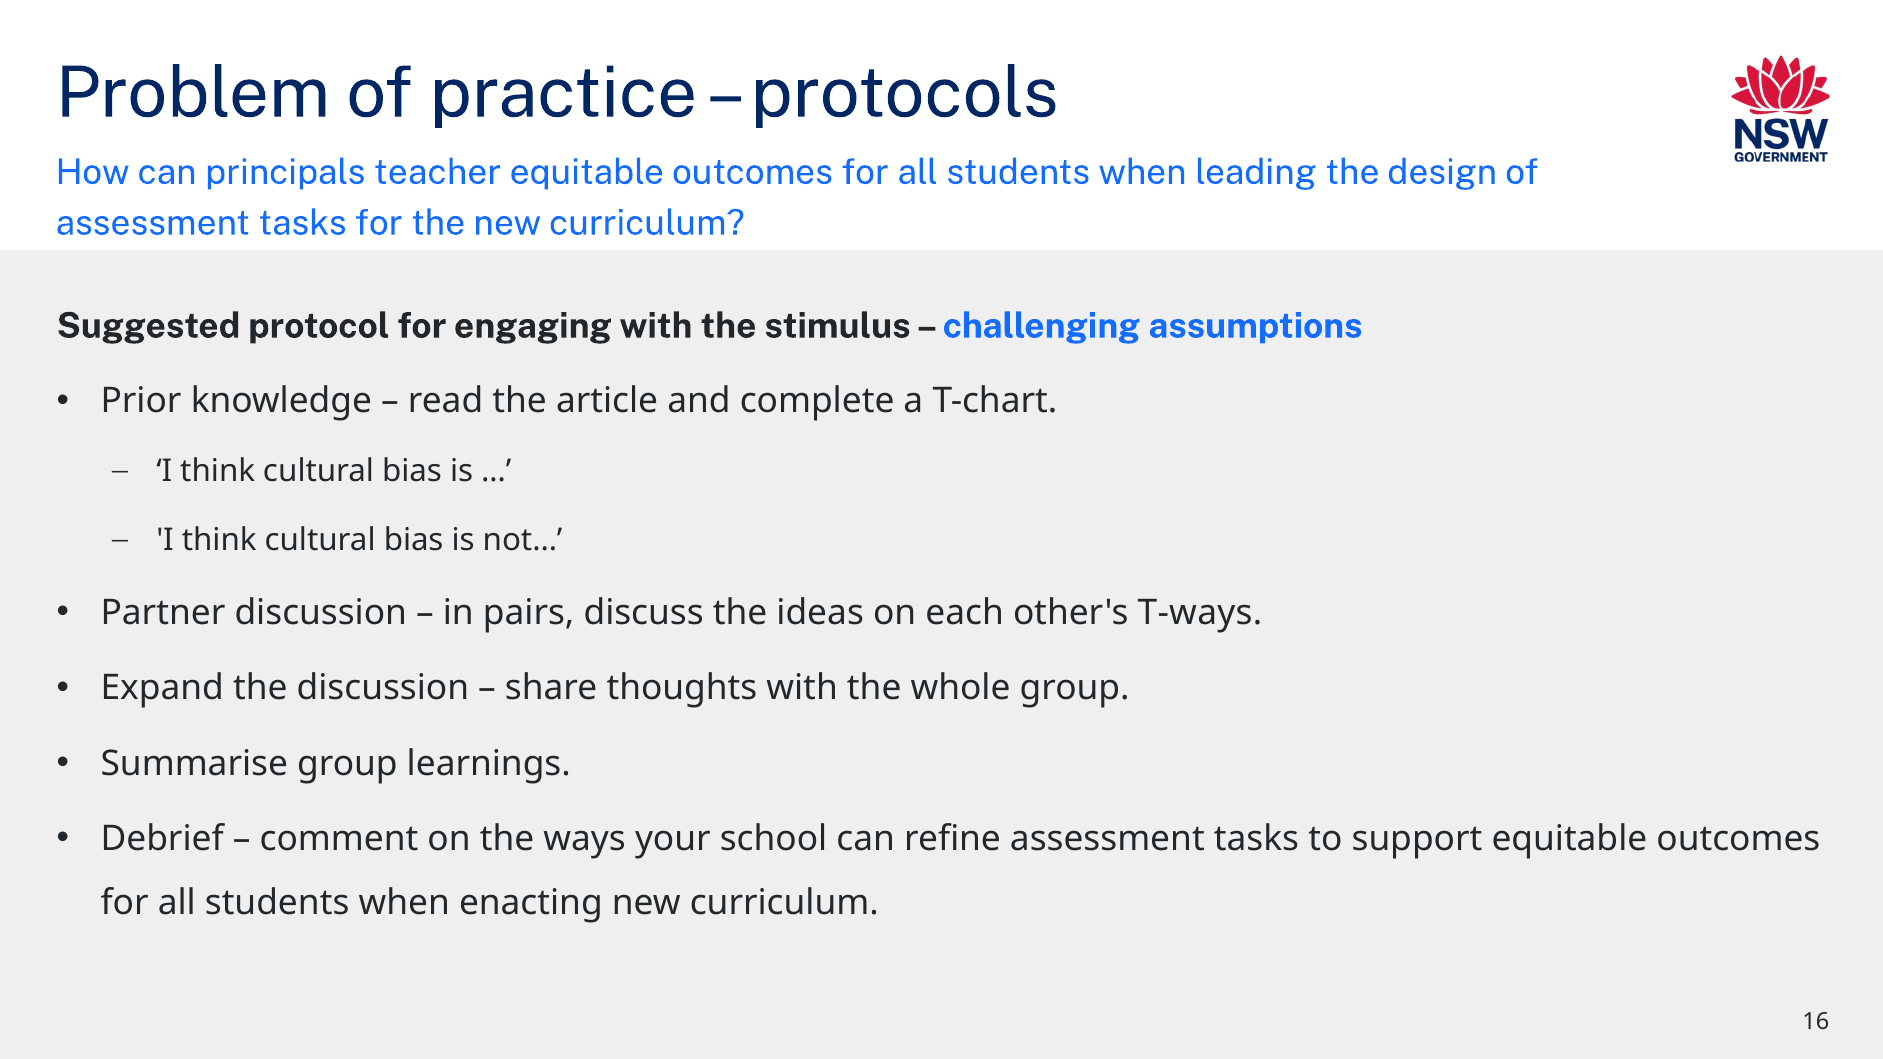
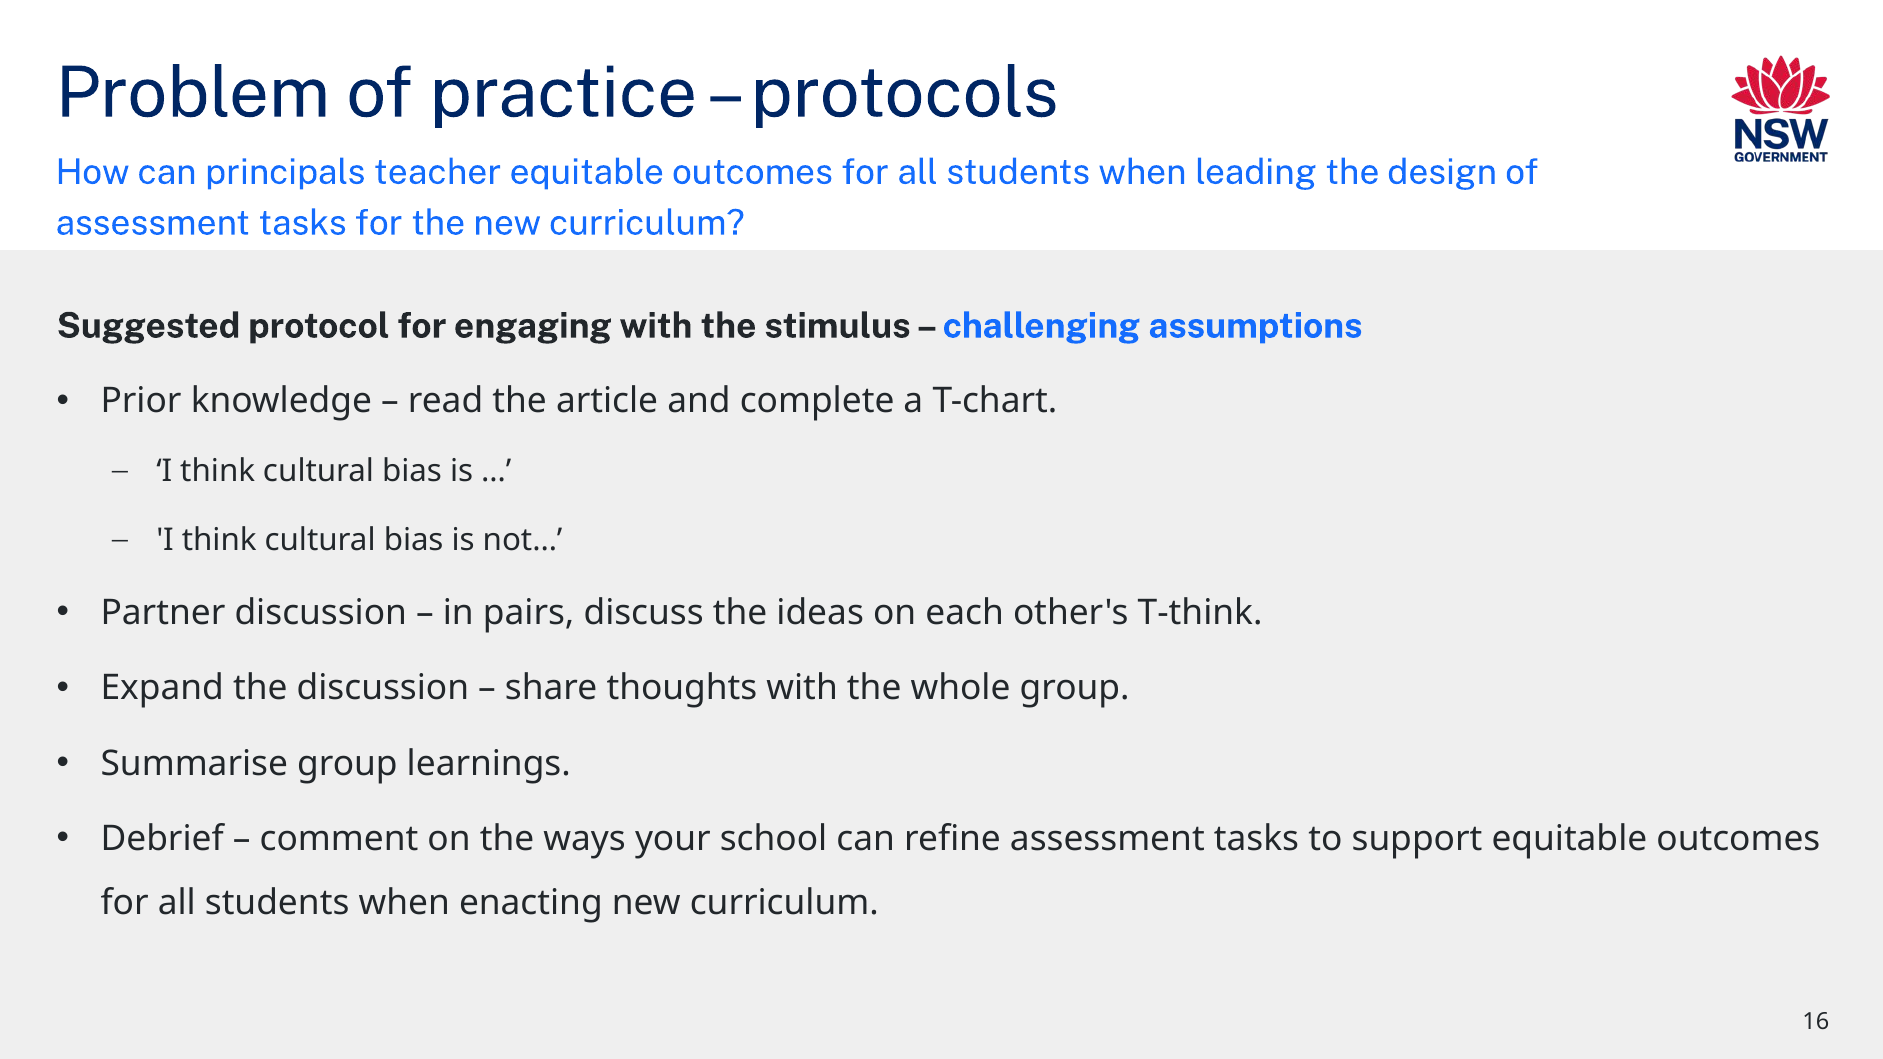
T-ways: T-ways -> T-think
